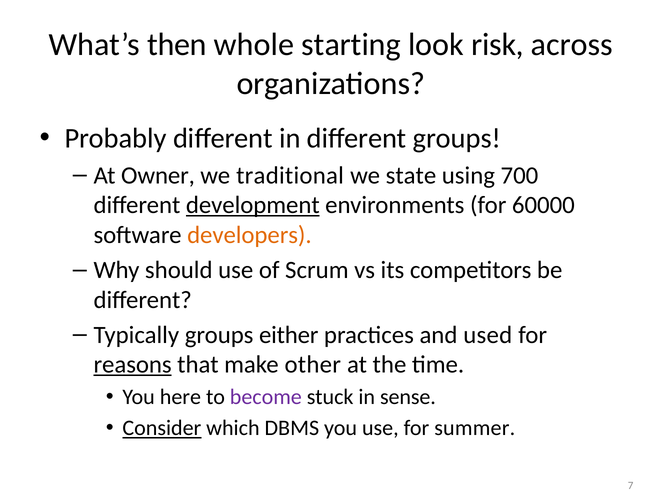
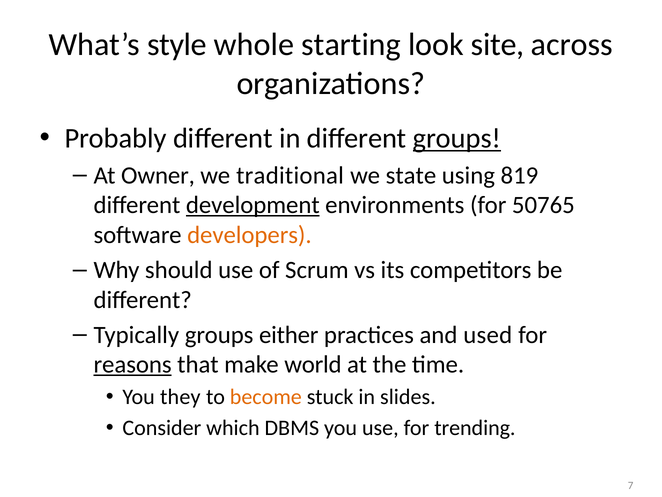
then: then -> style
risk: risk -> site
groups at (457, 138) underline: none -> present
700: 700 -> 819
60000: 60000 -> 50765
other: other -> world
here: here -> they
become colour: purple -> orange
sense: sense -> slides
Consider underline: present -> none
summer: summer -> trending
